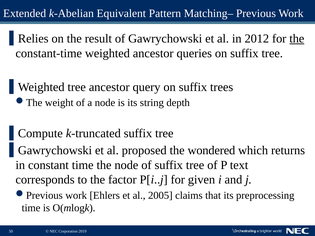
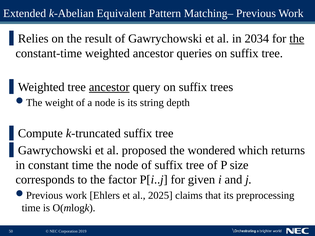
2012: 2012 -> 2034
ancestor at (109, 87) underline: none -> present
text: text -> size
2005: 2005 -> 2025
